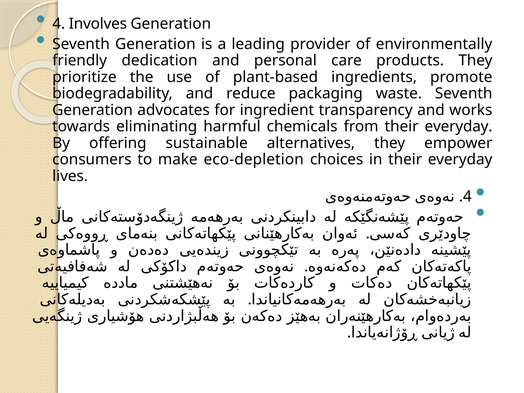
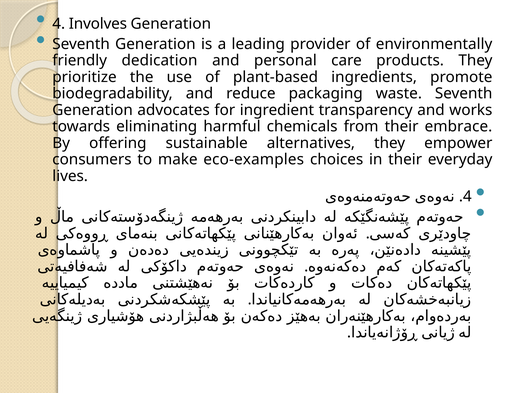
from their everyday: everyday -> embrace
eco-depletion: eco-depletion -> eco-examples
